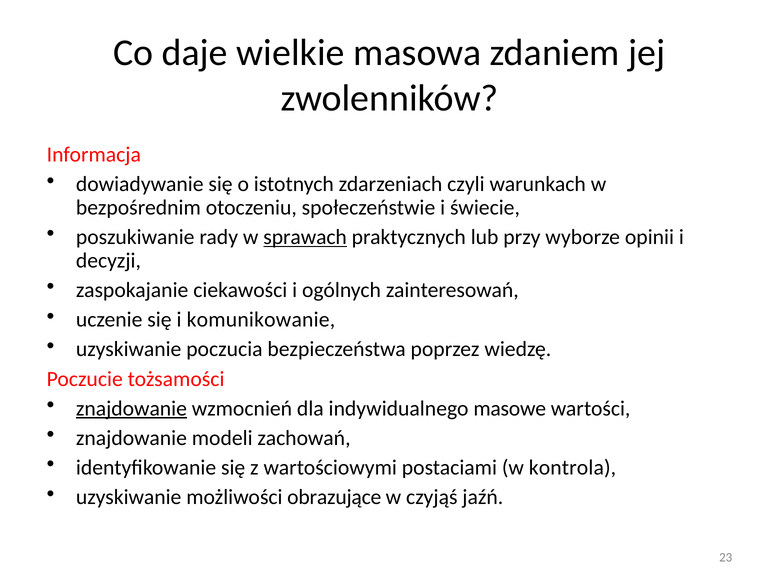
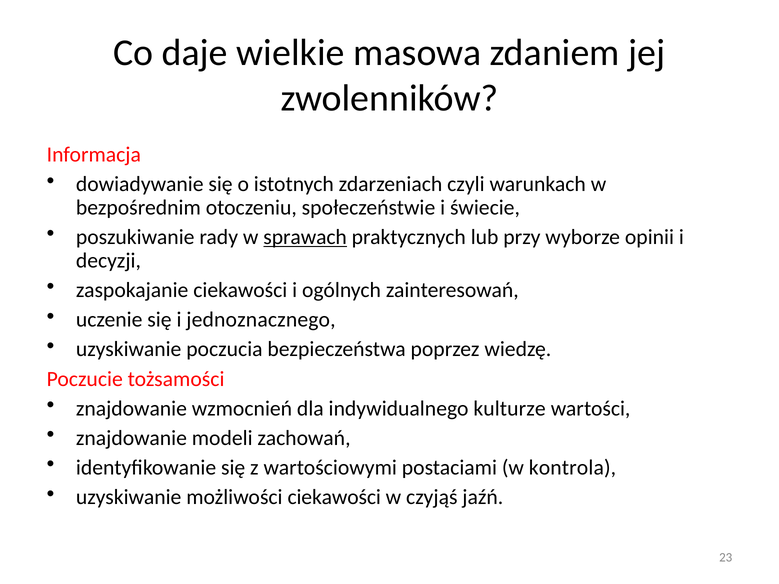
komunikowanie: komunikowanie -> jednoznacznego
znajdowanie at (131, 409) underline: present -> none
masowe: masowe -> kulturze
możliwości obrazujące: obrazujące -> ciekawości
